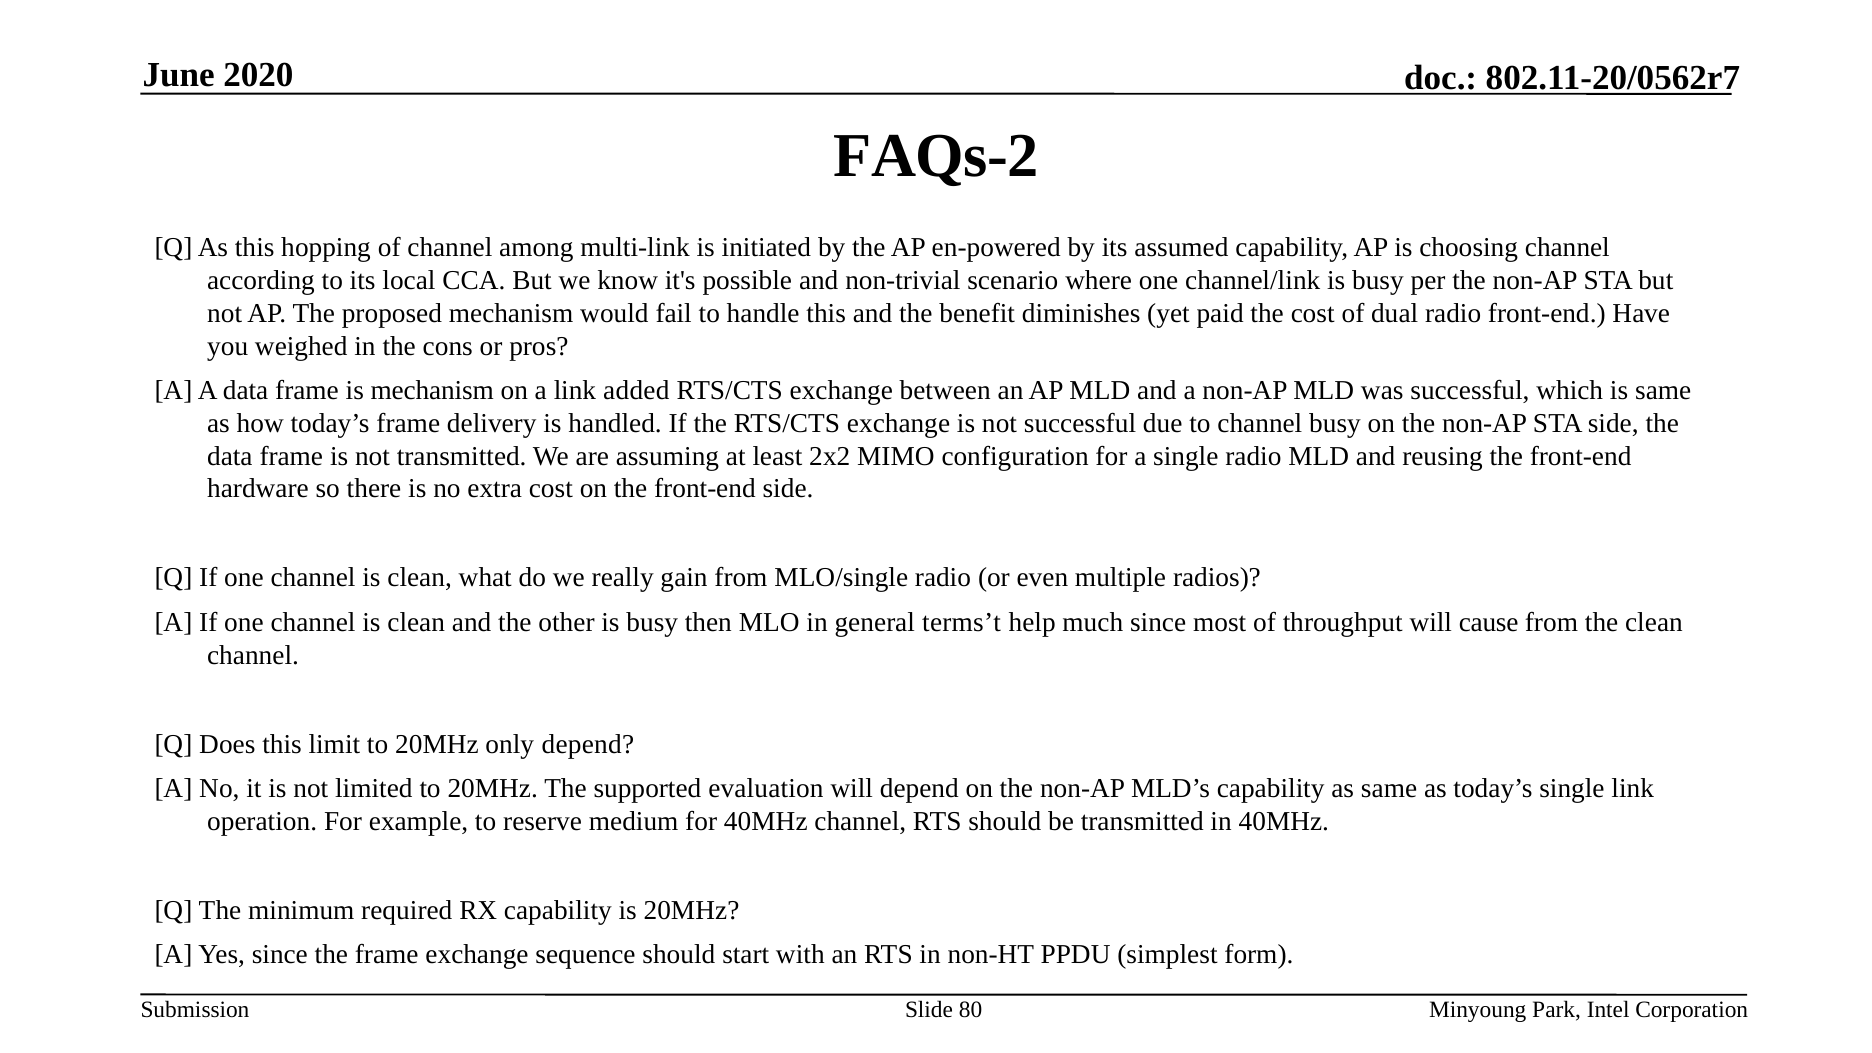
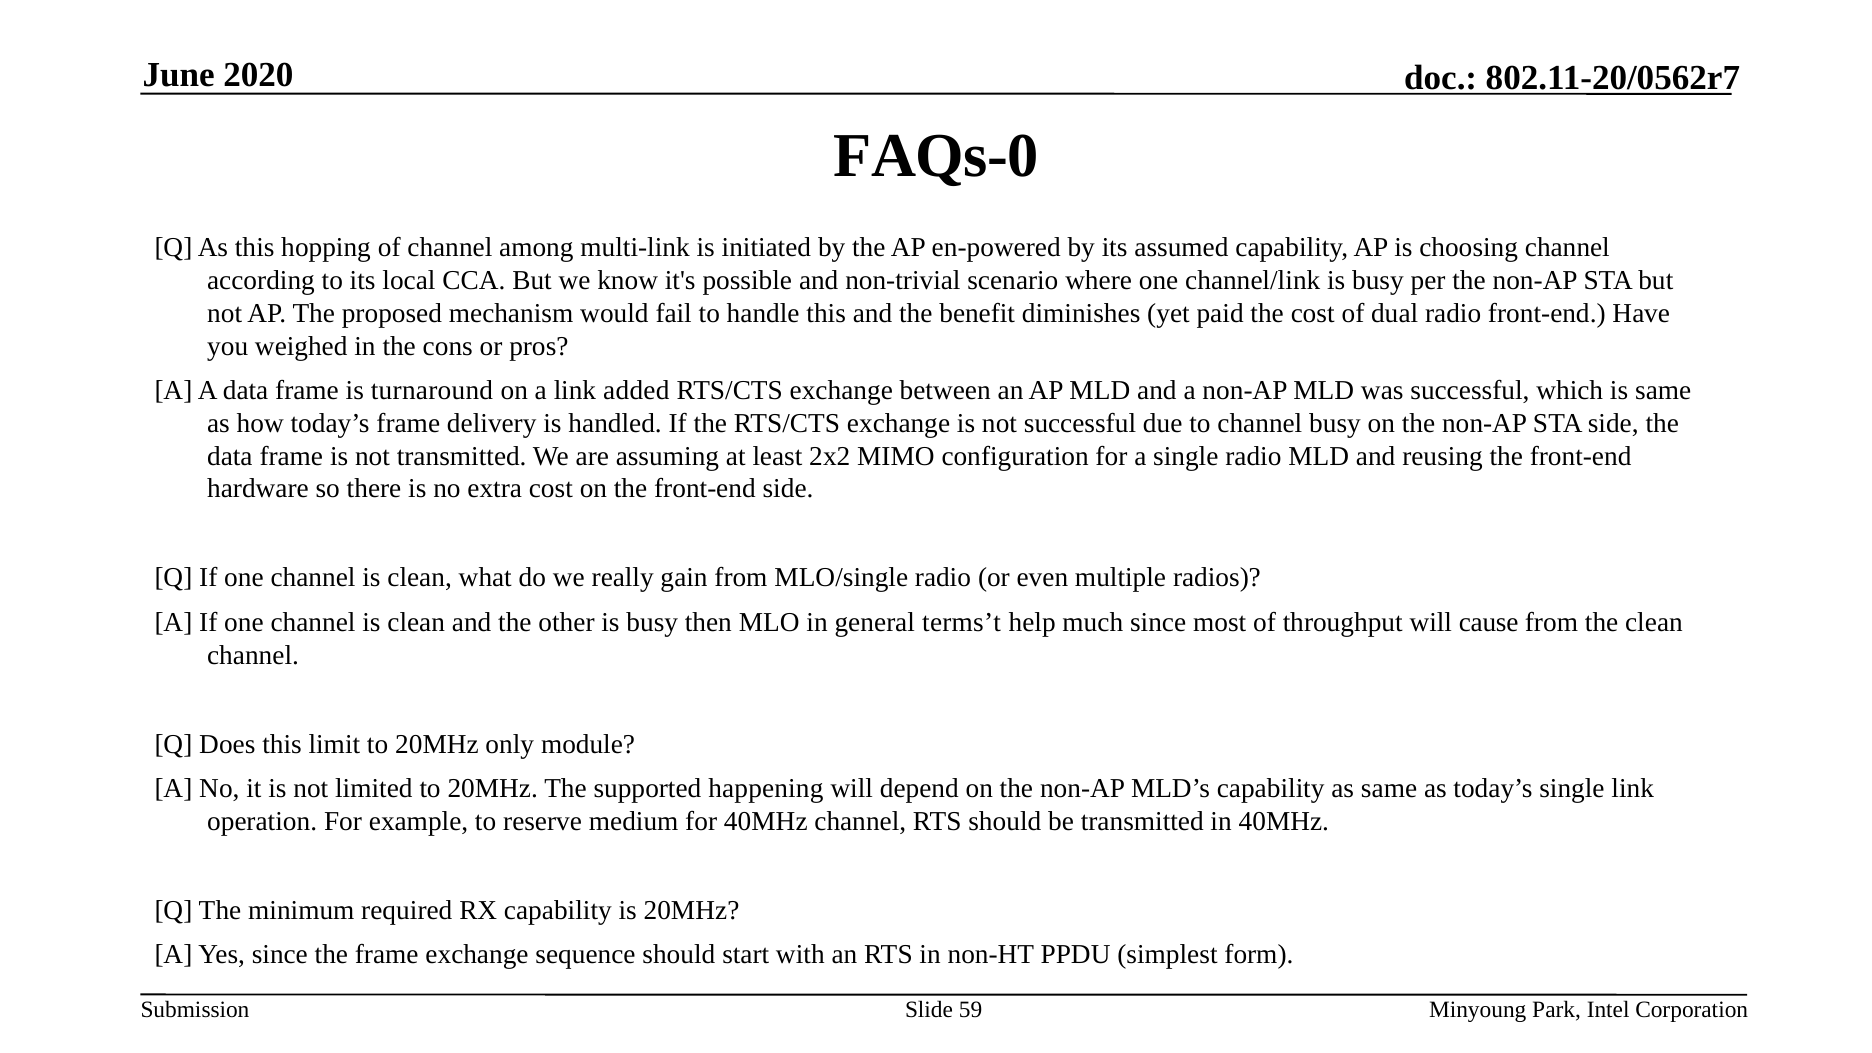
FAQs-2: FAQs-2 -> FAQs-0
is mechanism: mechanism -> turnaround
only depend: depend -> module
evaluation: evaluation -> happening
80: 80 -> 59
